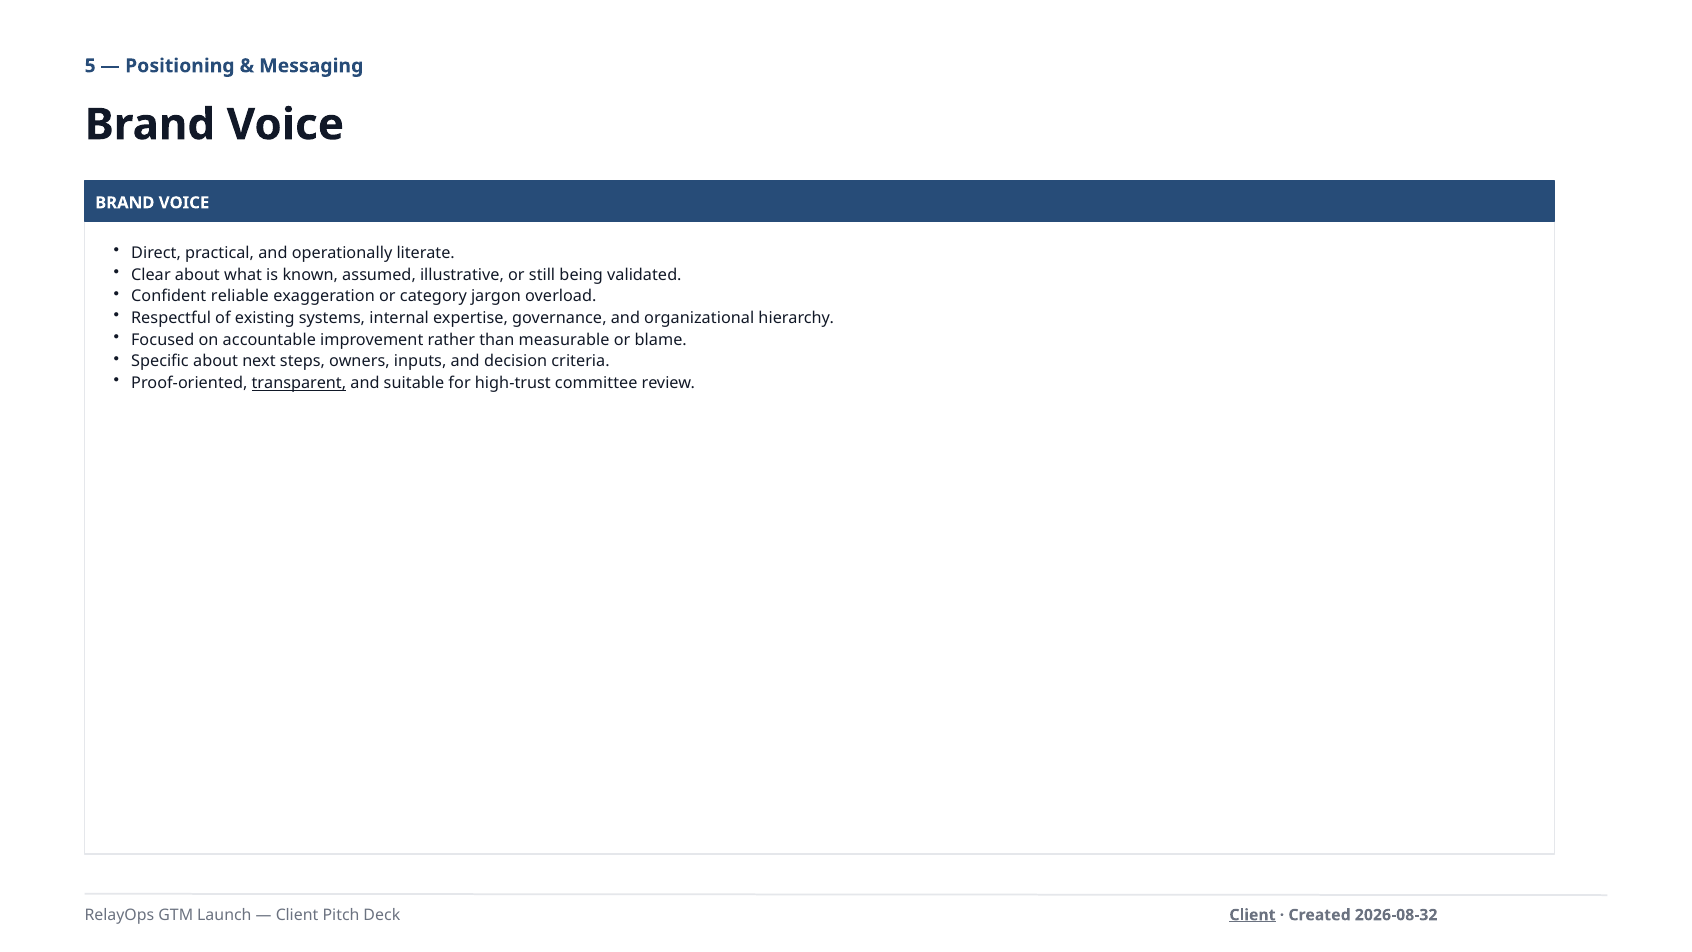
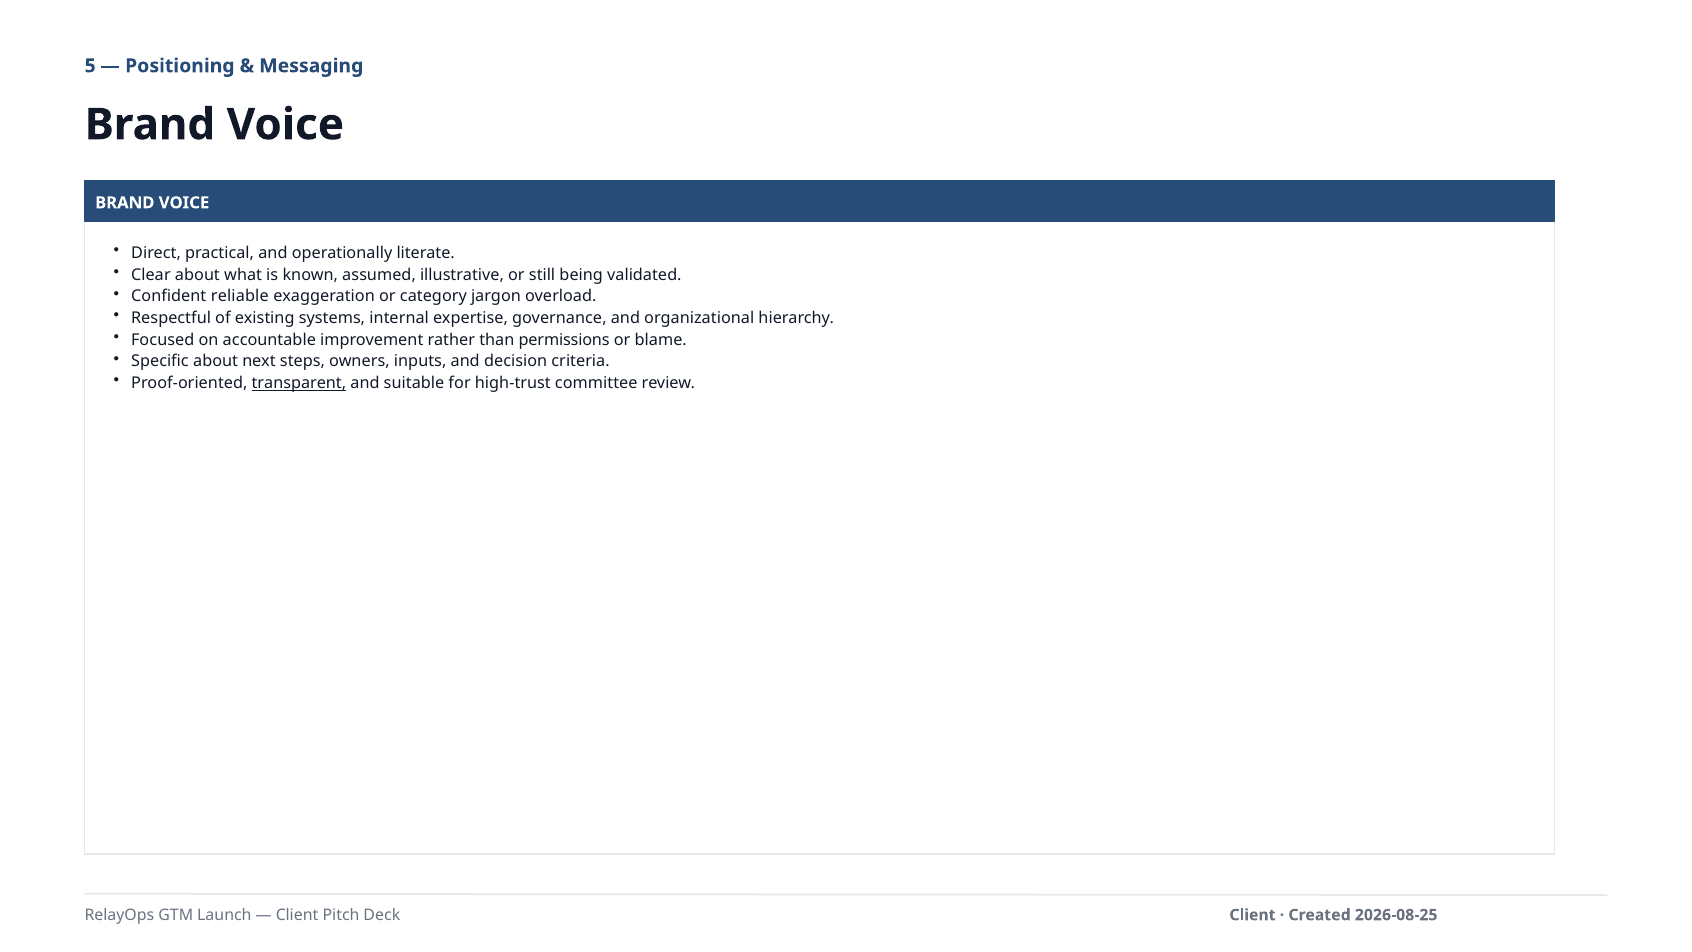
measurable: measurable -> permissions
Client at (1252, 915) underline: present -> none
2026-08-32: 2026-08-32 -> 2026-08-25
